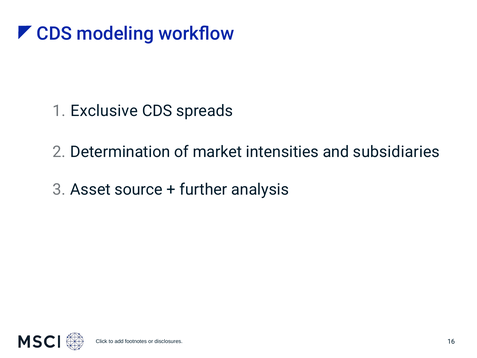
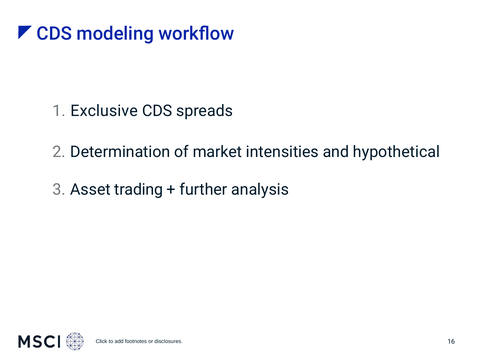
subsidiaries: subsidiaries -> hypothetical
source: source -> trading
